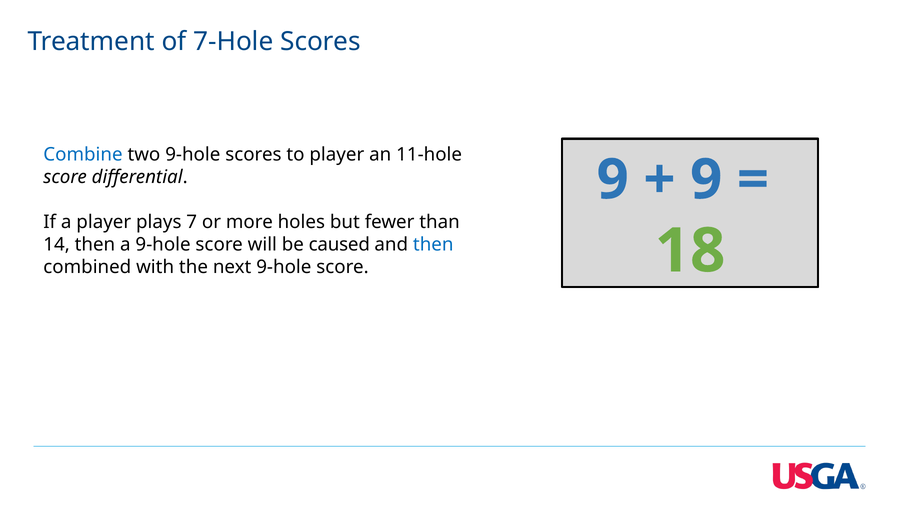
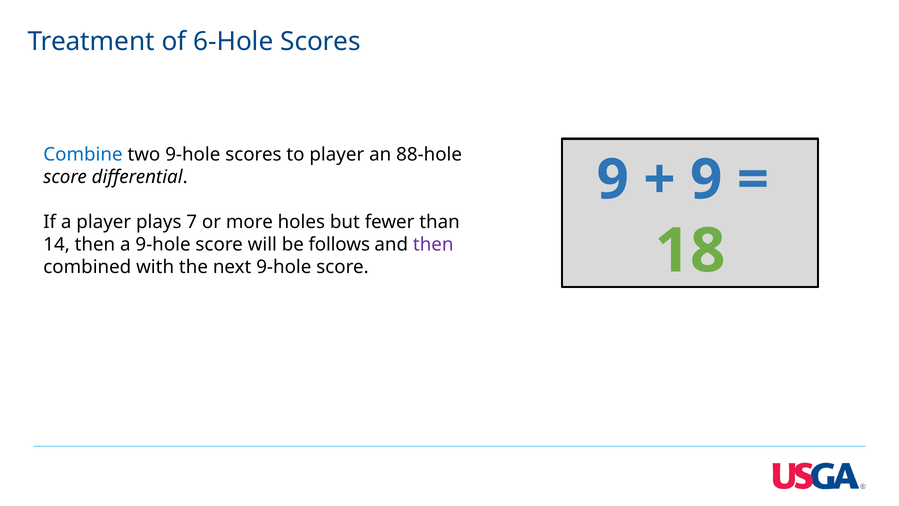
7-Hole: 7-Hole -> 6-Hole
11-hole: 11-hole -> 88-hole
caused: caused -> follows
then at (433, 245) colour: blue -> purple
